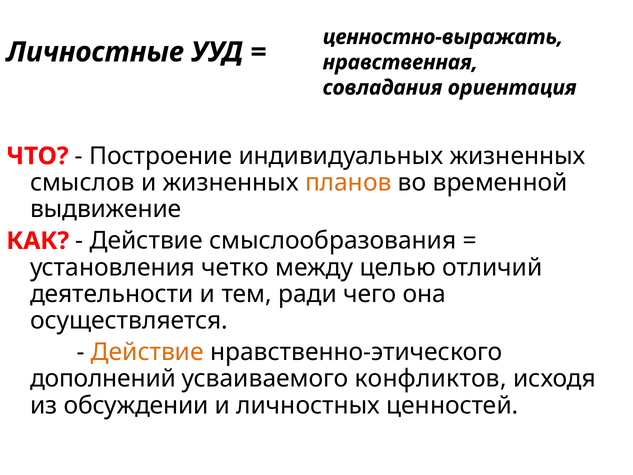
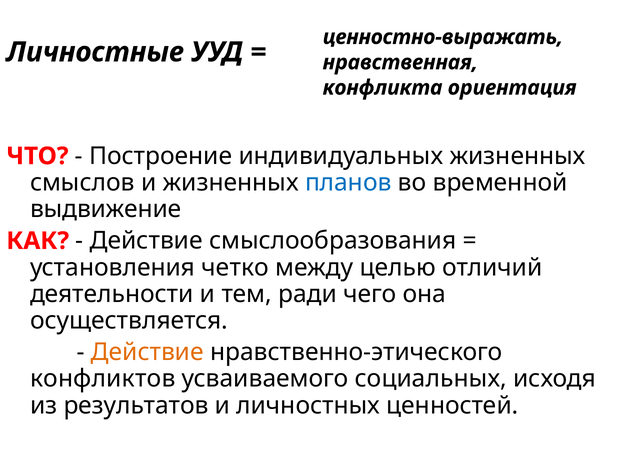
совладания: совладания -> конфликта
планов colour: orange -> blue
дополнений: дополнений -> конфликтов
конфликтов: конфликтов -> социальных
обсуждении: обсуждении -> результатов
